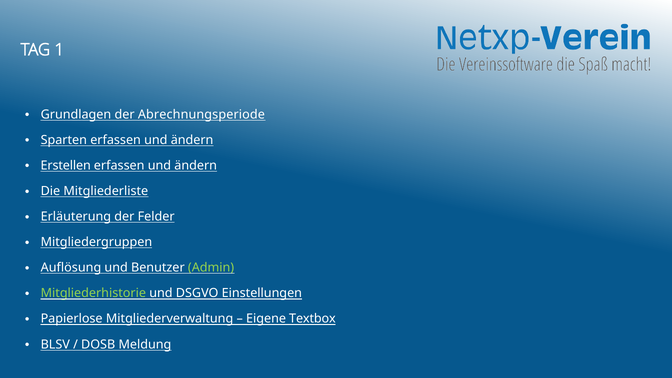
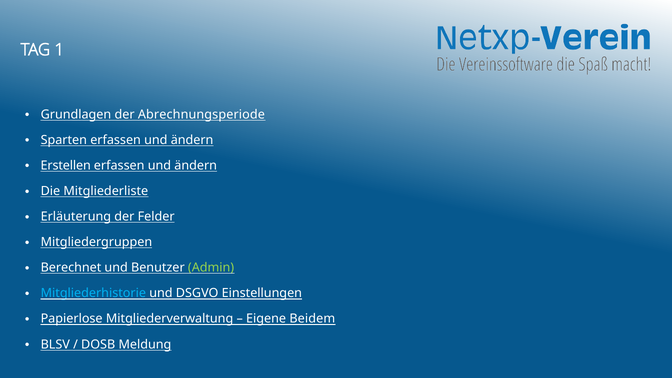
Auflösung: Auflösung -> Berechnet
Mitgliederhistorie colour: light green -> light blue
Textbox: Textbox -> Beidem
